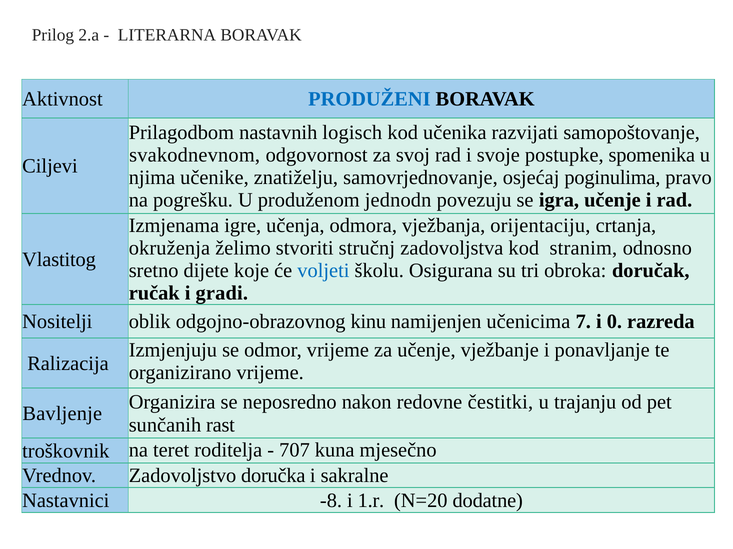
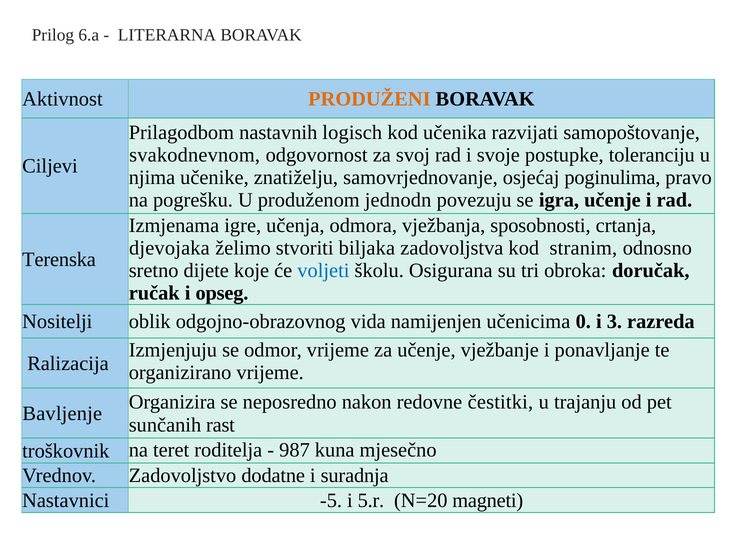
2.a: 2.a -> 6.a
PRODUŽENI colour: blue -> orange
spomenika: spomenika -> toleranciju
orijentaciju: orijentaciju -> sposobnosti
okruženja: okruženja -> djevojaka
stručnj: stručnj -> biljaka
Vlastitog: Vlastitog -> Terenska
gradi: gradi -> opseg
kinu: kinu -> vida
7: 7 -> 0
0: 0 -> 3
707: 707 -> 987
doručka: doručka -> dodatne
sakralne: sakralne -> suradnja
-8: -8 -> -5
1.r: 1.r -> 5.r
dodatne: dodatne -> magneti
